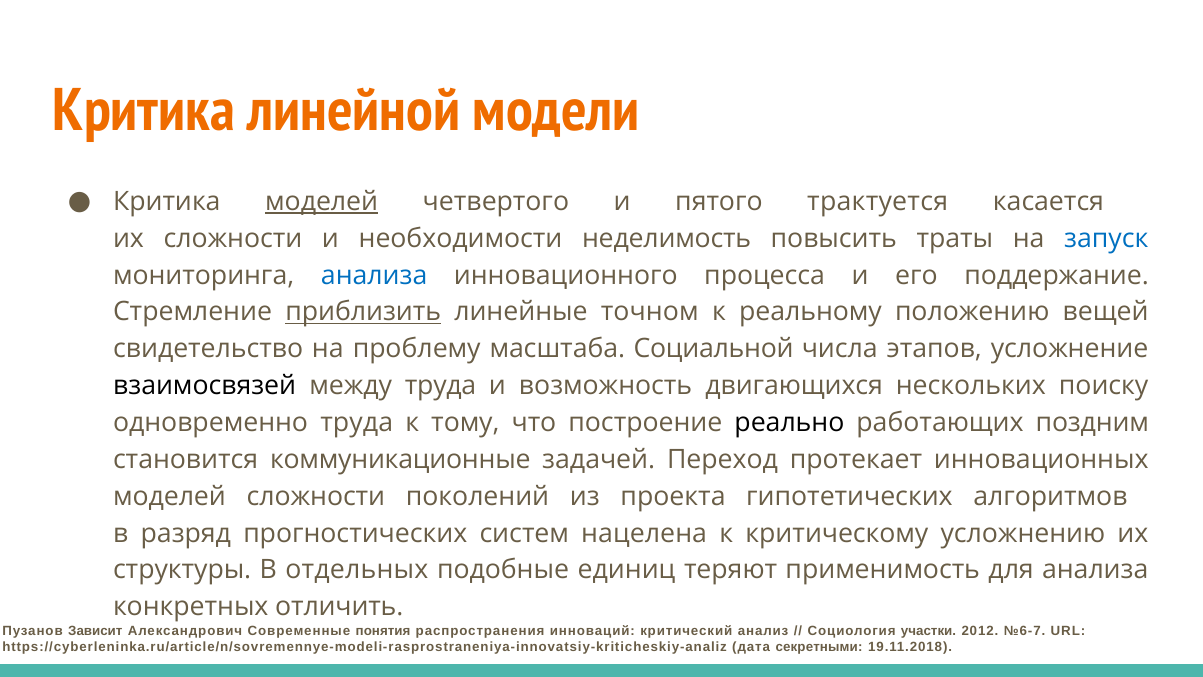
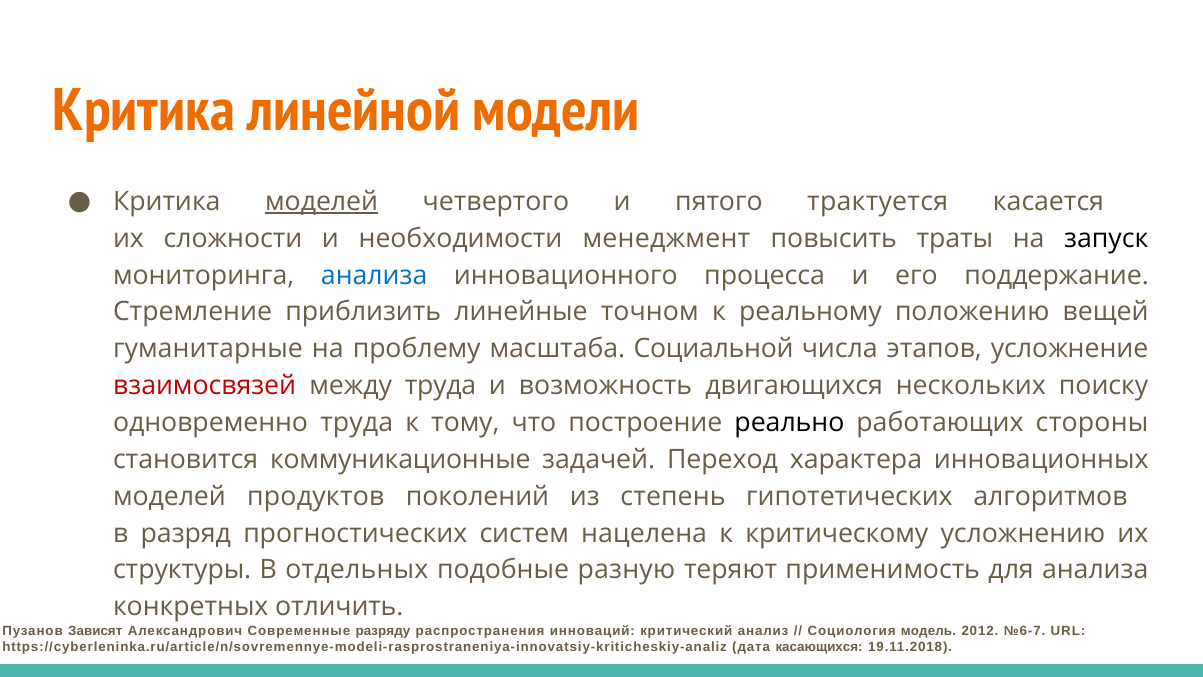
неделимость: неделимость -> менеджмент
запуск colour: blue -> black
приблизить underline: present -> none
свидетельство: свидетельство -> гуманитарные
взаимосвязей colour: black -> red
поздним: поздним -> стороны
протекает: протекает -> характера
моделей сложности: сложности -> продуктов
проекта: проекта -> степень
единиц: единиц -> разную
Зависит: Зависит -> Зависят
понятия: понятия -> разряду
участки: участки -> модель
секретными: секретными -> касающихся
